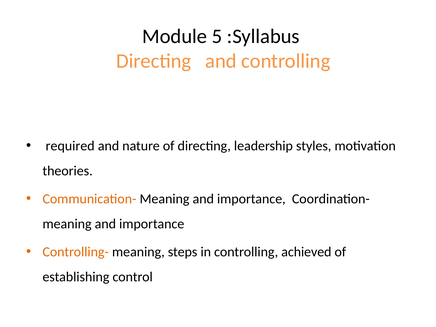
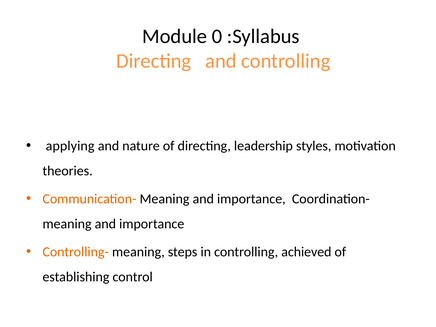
5: 5 -> 0
required: required -> applying
